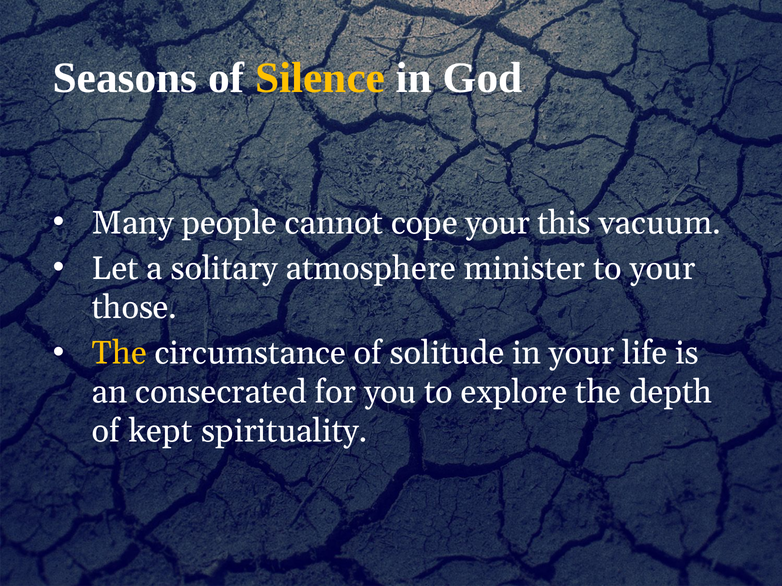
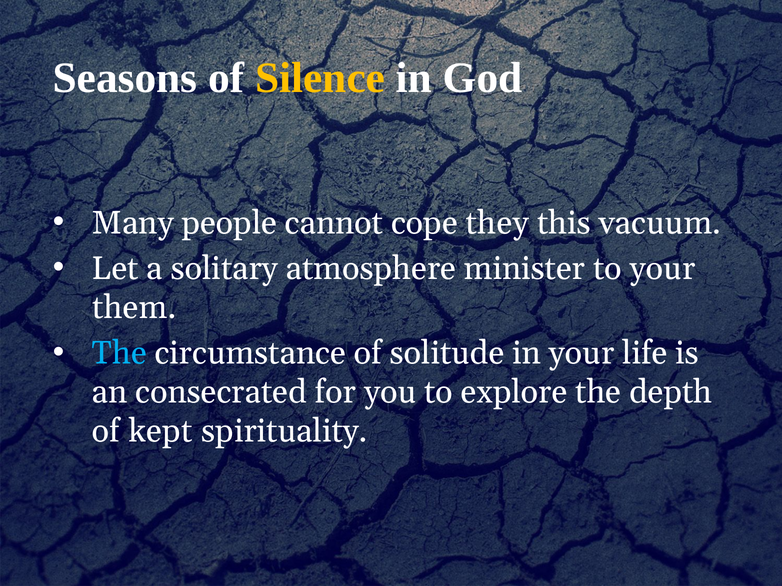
cope your: your -> they
those: those -> them
The at (119, 353) colour: yellow -> light blue
